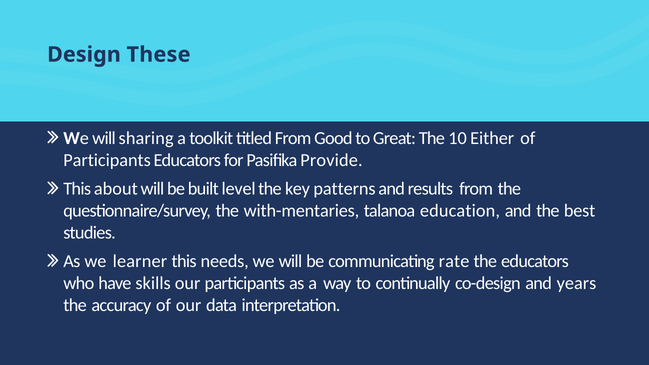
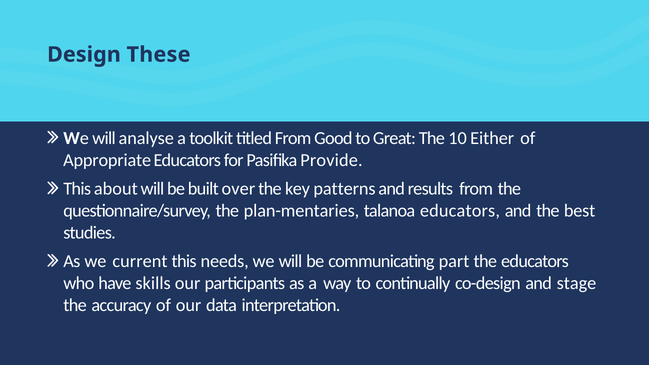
sharing: sharing -> analyse
Participants at (107, 160): Participants -> Appropriate
level: level -> over
with-mentaries: with-mentaries -> plan-mentaries
talanoa education: education -> educators
learner: learner -> current
rate: rate -> part
years: years -> stage
